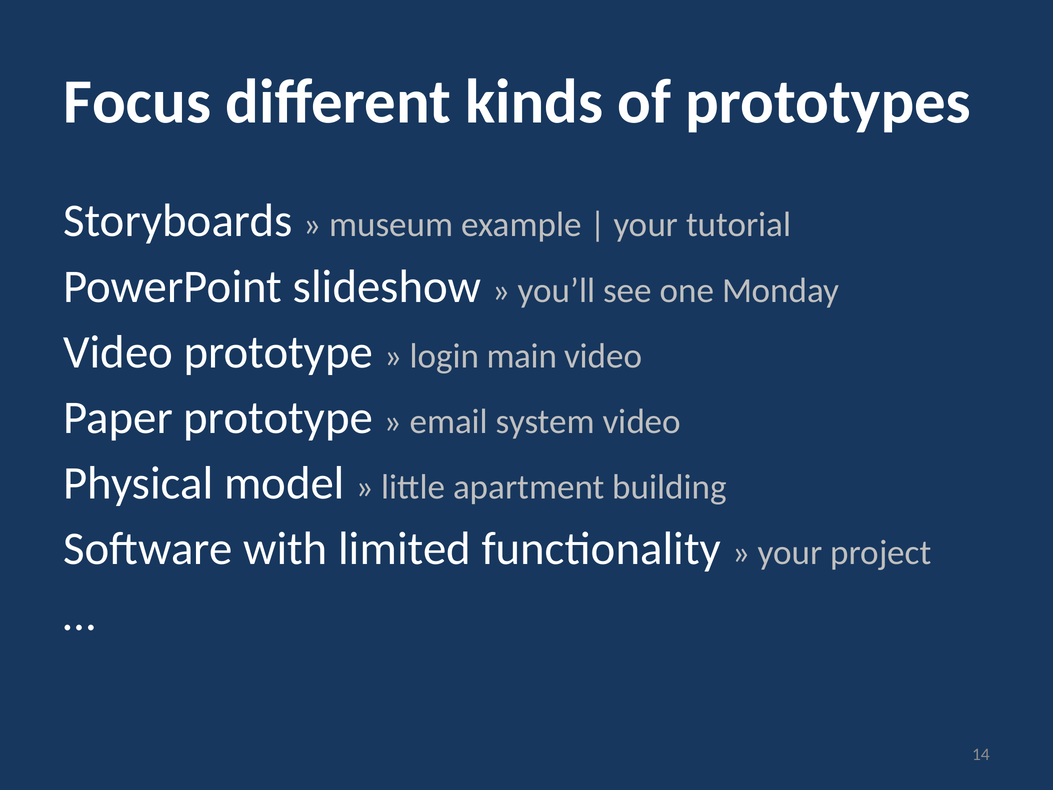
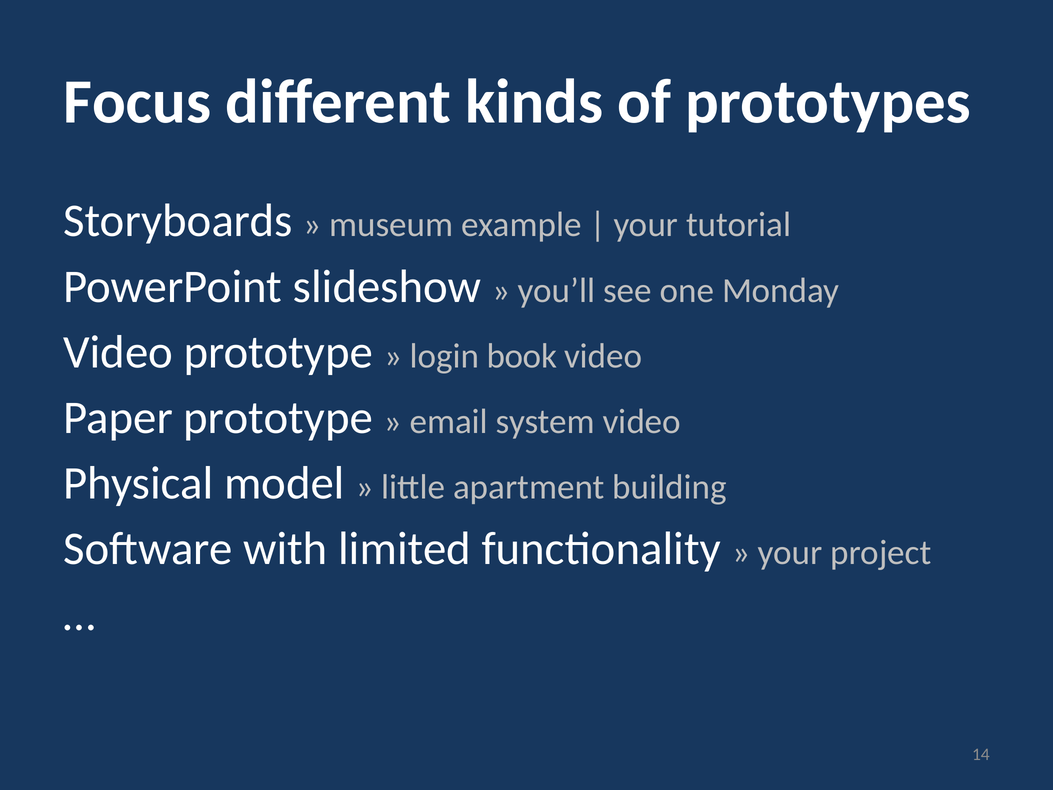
main: main -> book
